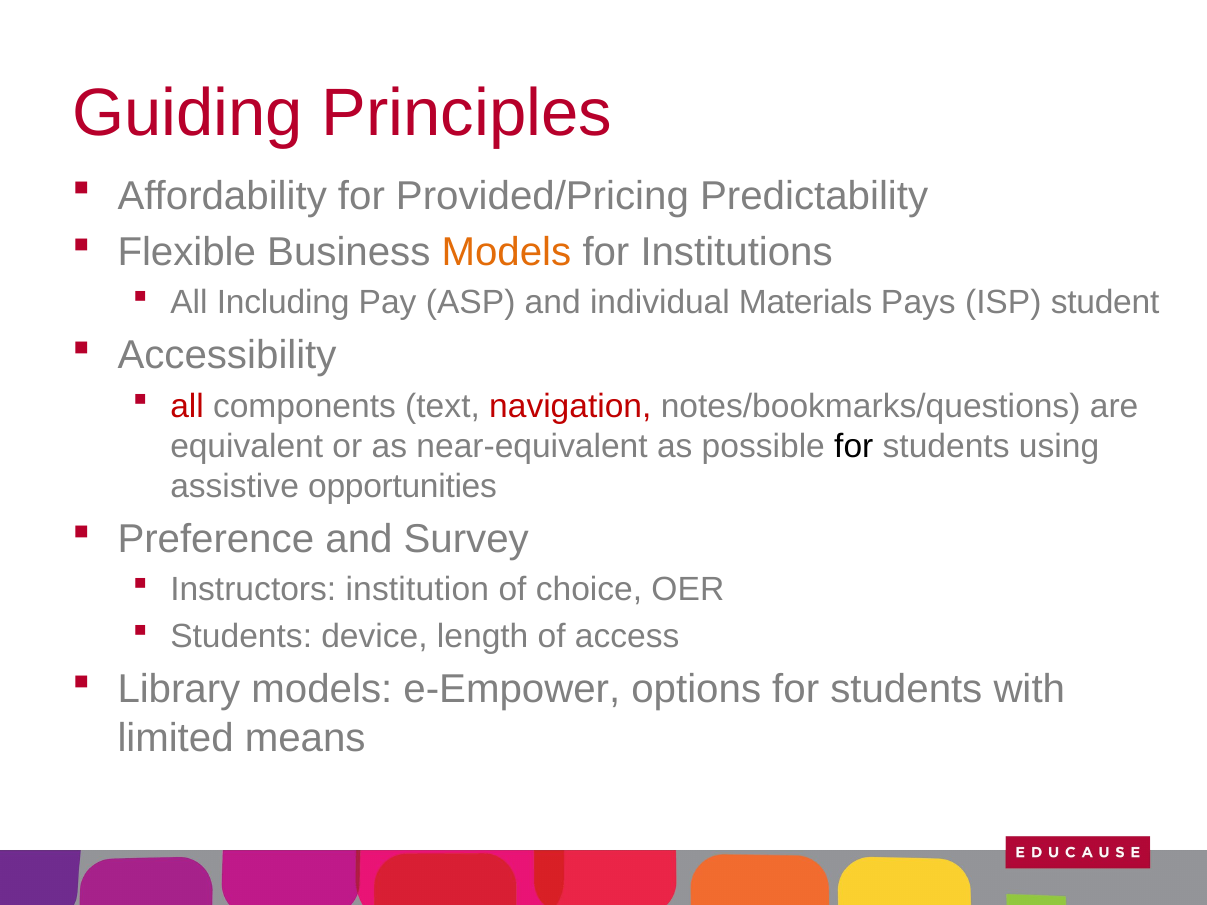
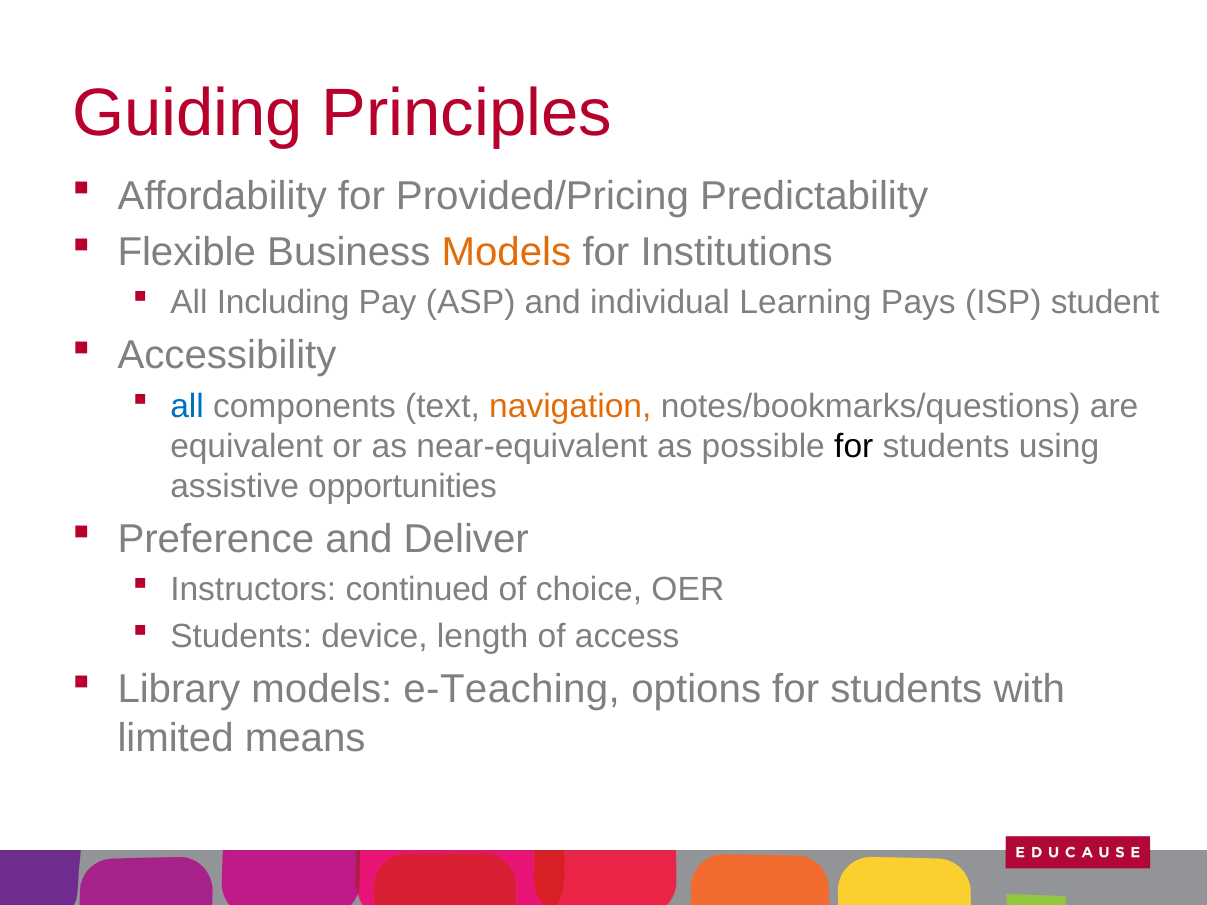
Materials: Materials -> Learning
all at (187, 406) colour: red -> blue
navigation colour: red -> orange
Survey: Survey -> Deliver
institution: institution -> continued
e-Empower: e-Empower -> e-Teaching
